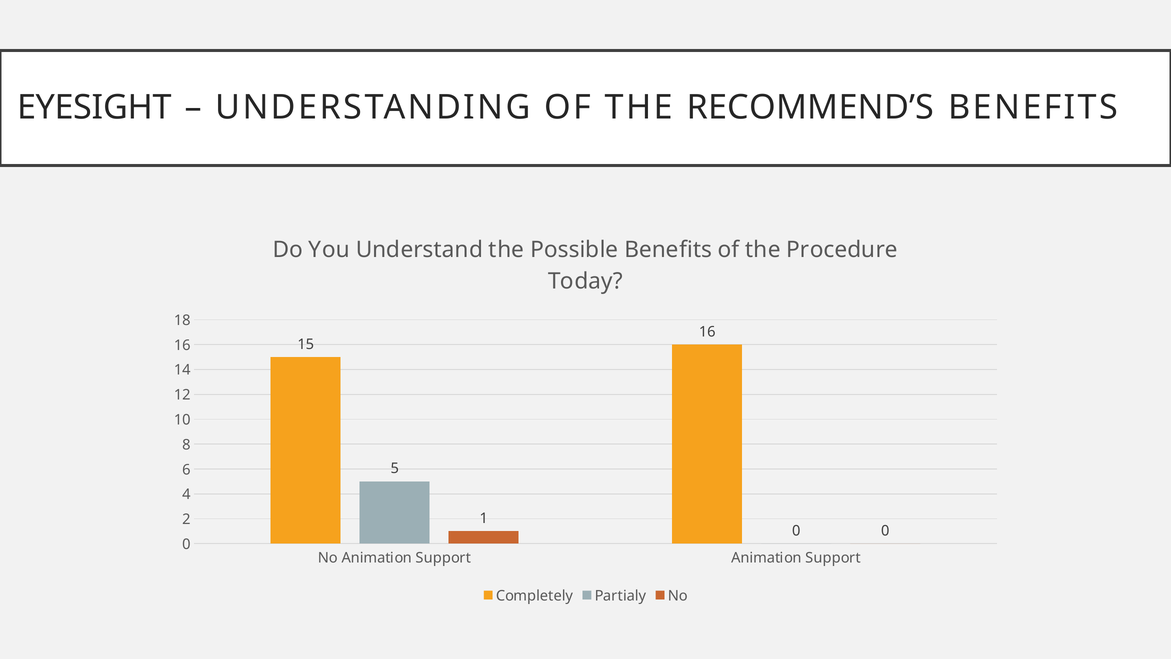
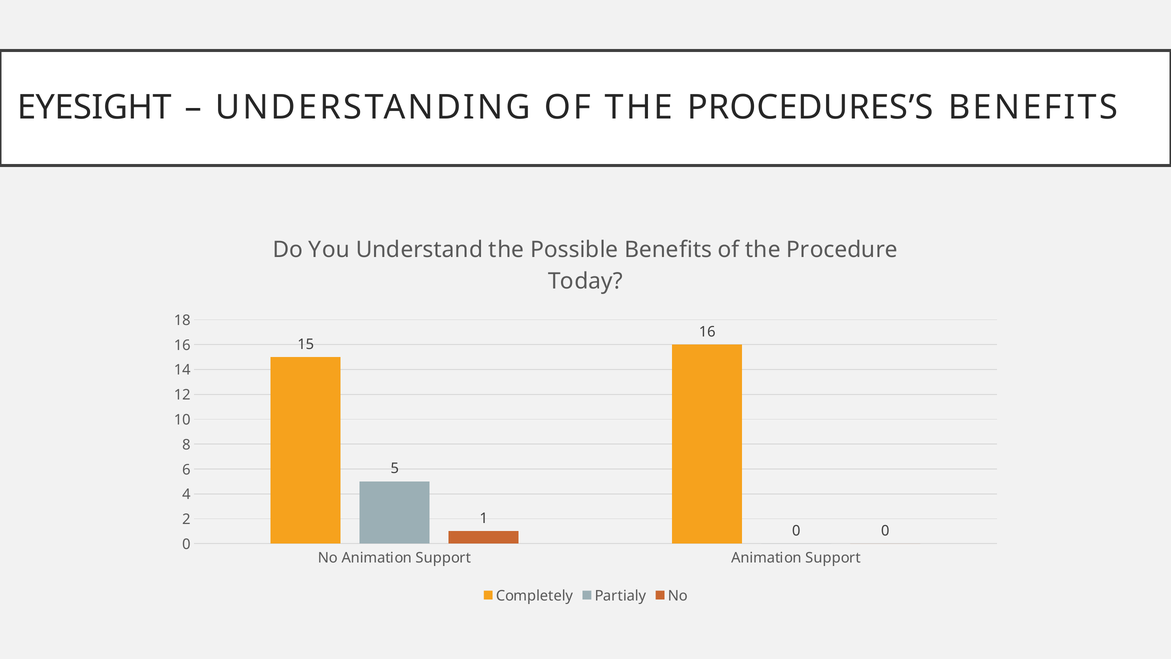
RECOMMEND’S: RECOMMEND’S -> PROCEDURES’S
